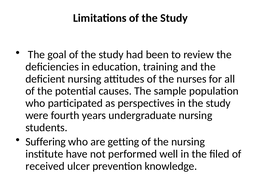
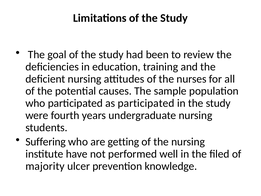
as perspectives: perspectives -> participated
received: received -> majority
